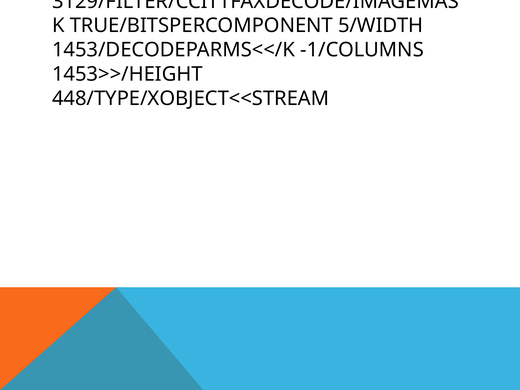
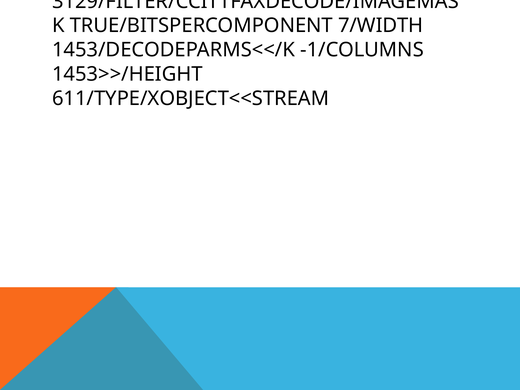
5/WIDTH: 5/WIDTH -> 7/WIDTH
448/TYPE/XOBJECT>>STREAM: 448/TYPE/XOBJECT>>STREAM -> 611/TYPE/XOBJECT>>STREAM
